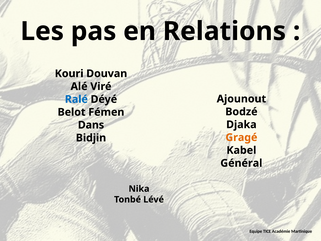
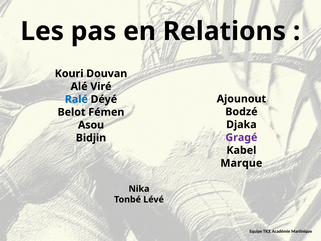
Dans: Dans -> Asou
Gragé colour: orange -> purple
Général: Général -> Marque
